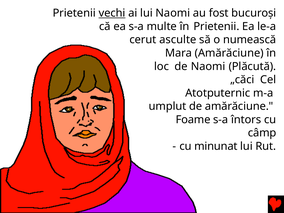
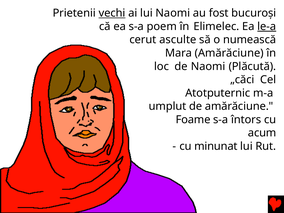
multe: multe -> poem
în Prietenii: Prietenii -> Elimelec
le-a underline: none -> present
câmp: câmp -> acum
